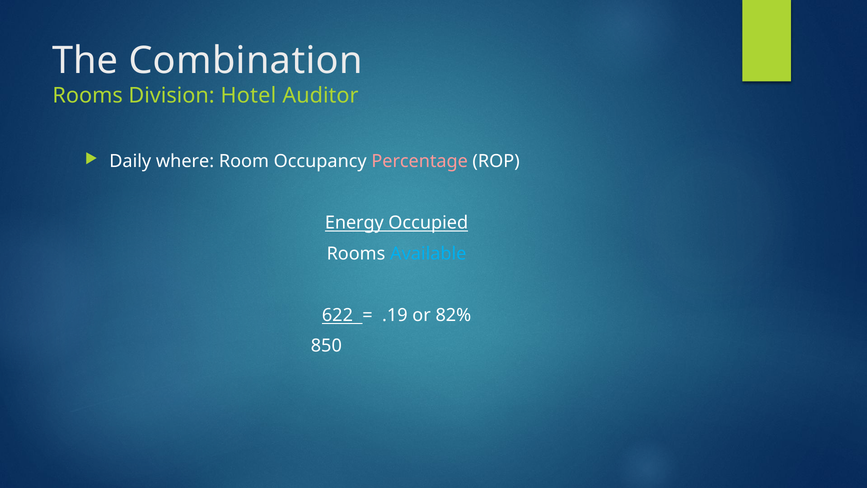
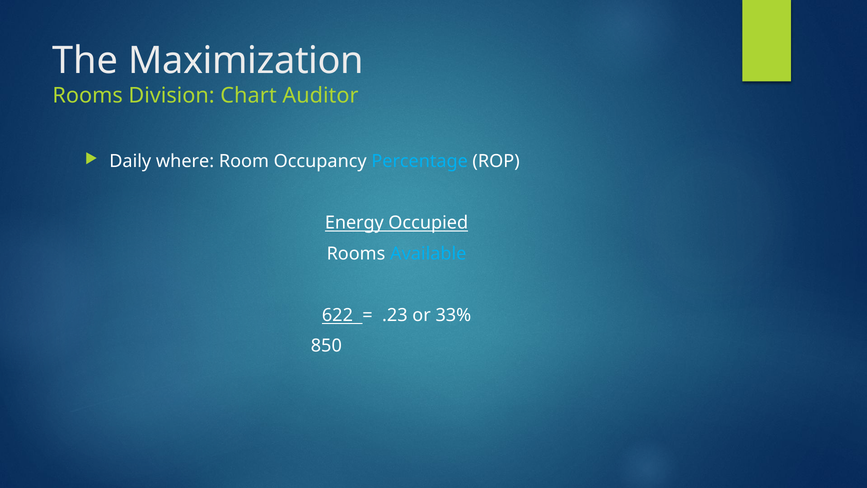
Combination: Combination -> Maximization
Hotel: Hotel -> Chart
Percentage colour: pink -> light blue
.19: .19 -> .23
82%: 82% -> 33%
